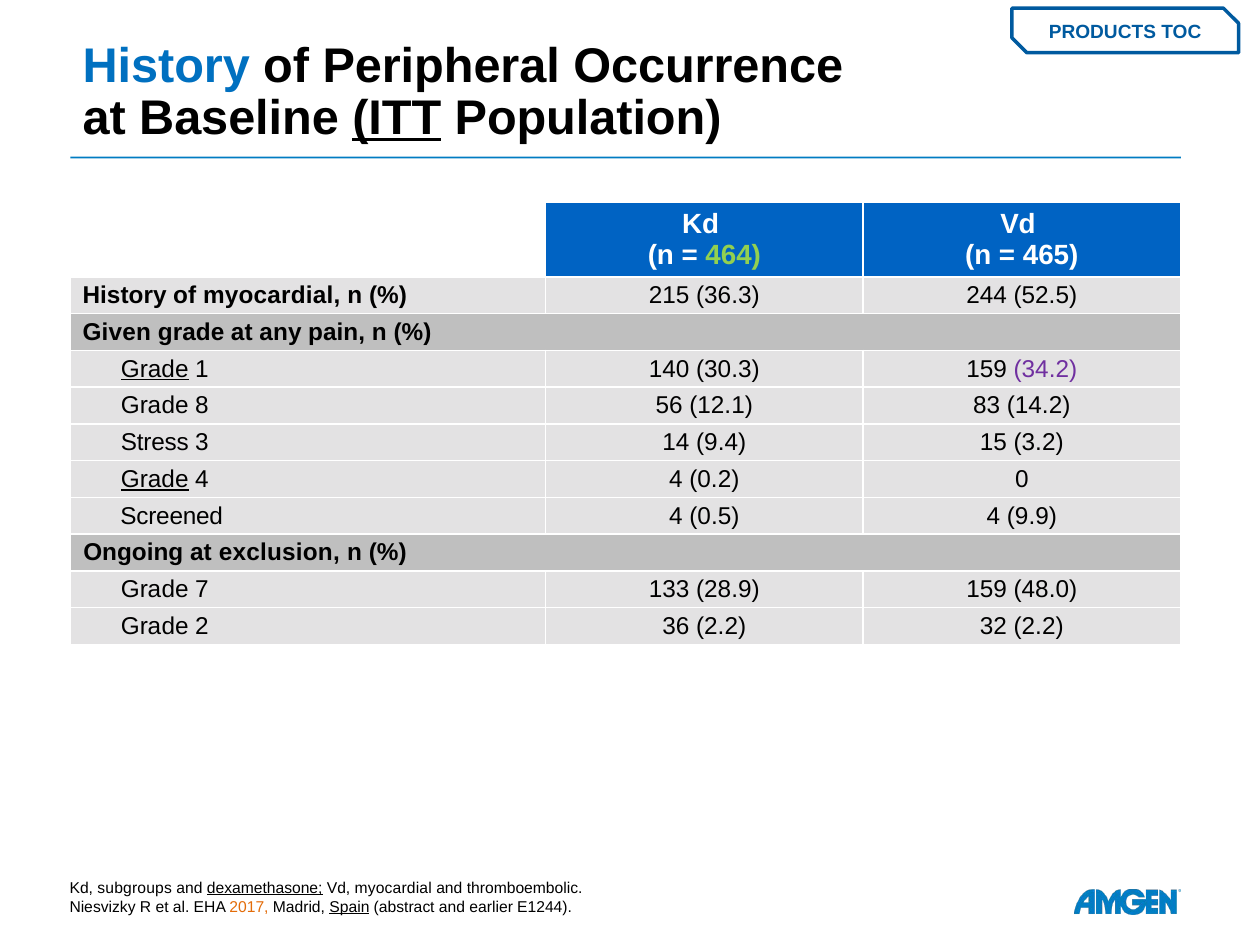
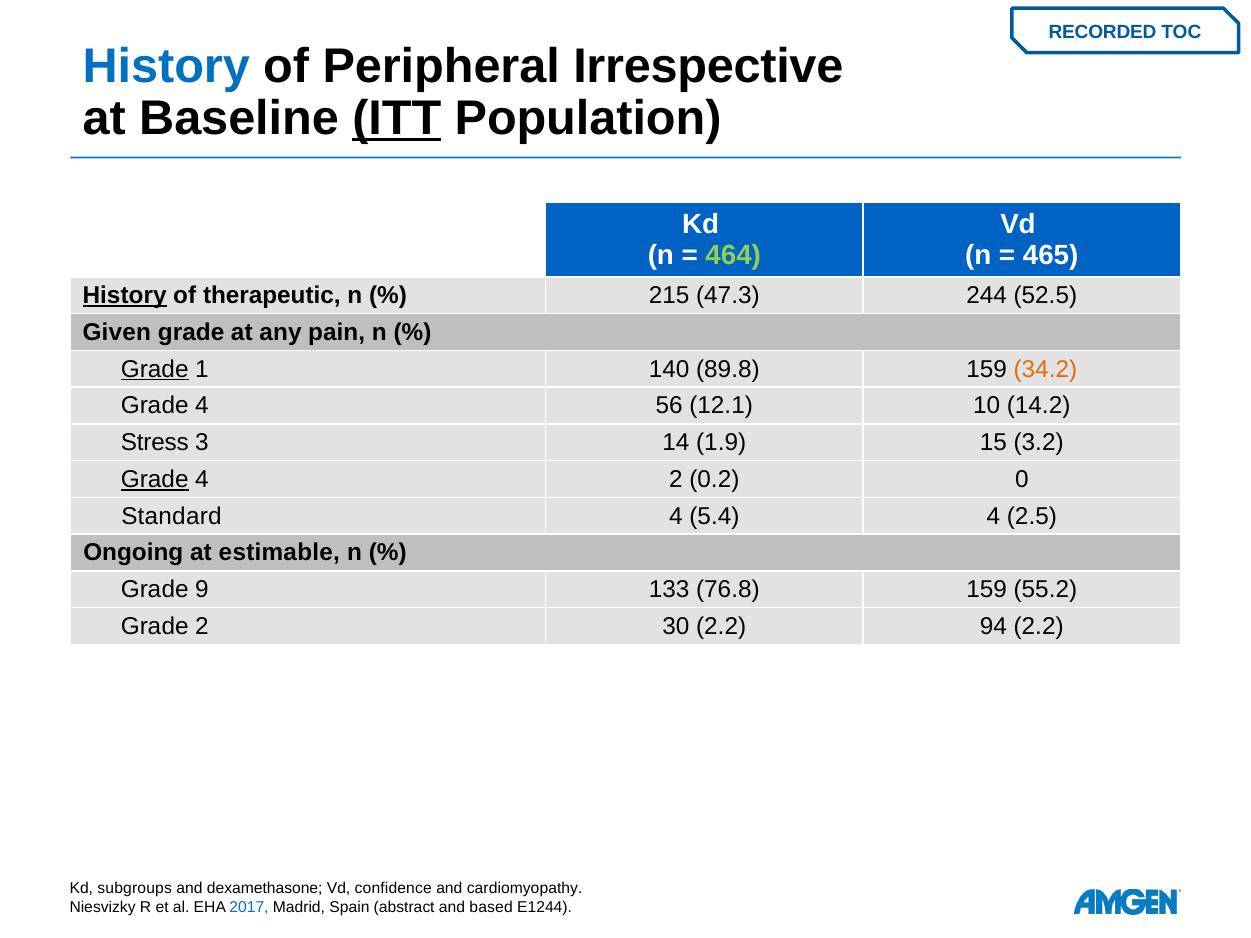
PRODUCTS: PRODUCTS -> RECORDED
Occurrence: Occurrence -> Irrespective
History at (125, 296) underline: none -> present
of myocardial: myocardial -> therapeutic
36.3: 36.3 -> 47.3
30.3: 30.3 -> 89.8
34.2 colour: purple -> orange
8 at (202, 406): 8 -> 4
83: 83 -> 10
9.4: 9.4 -> 1.9
4 4: 4 -> 2
Screened: Screened -> Standard
0.5: 0.5 -> 5.4
9.9: 9.9 -> 2.5
exclusion: exclusion -> estimable
7: 7 -> 9
28.9: 28.9 -> 76.8
48.0: 48.0 -> 55.2
36: 36 -> 30
32: 32 -> 94
dexamethasone underline: present -> none
Vd myocardial: myocardial -> confidence
thromboembolic: thromboembolic -> cardiomyopathy
2017 colour: orange -> blue
Spain underline: present -> none
earlier: earlier -> based
